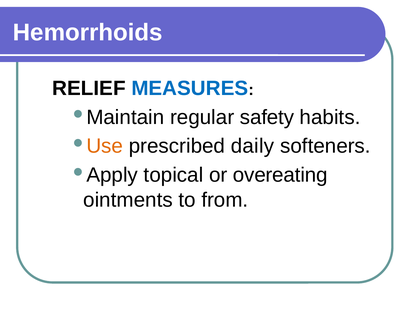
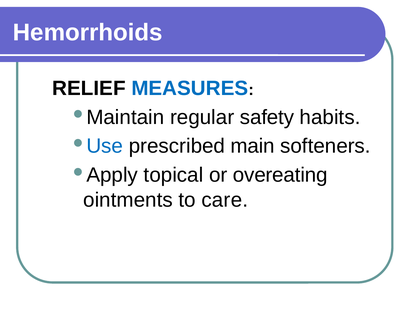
Use colour: orange -> blue
daily: daily -> main
from: from -> care
